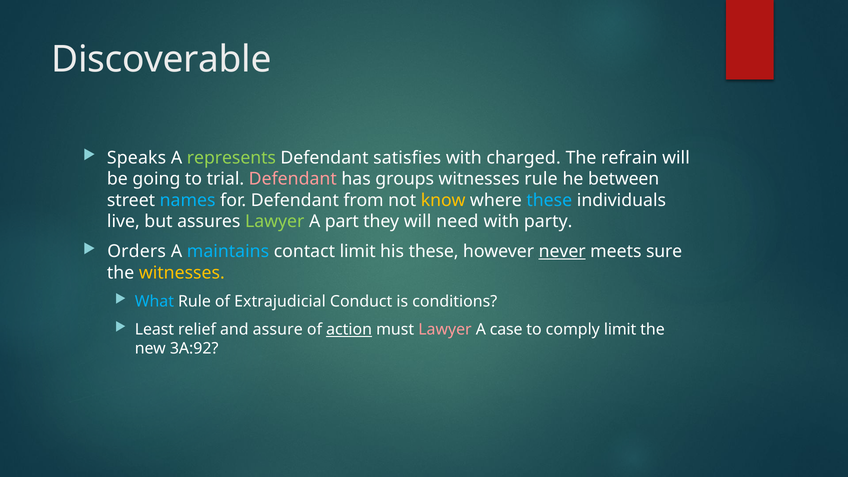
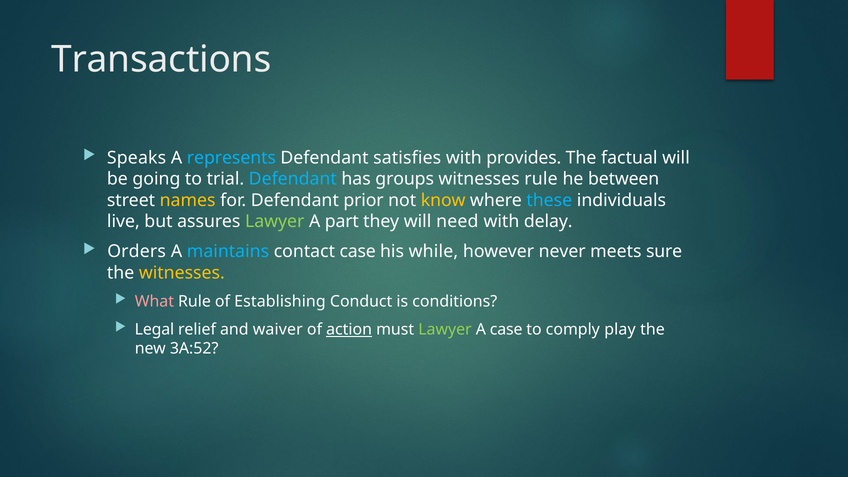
Discoverable: Discoverable -> Transactions
represents colour: light green -> light blue
charged: charged -> provides
refrain: refrain -> factual
Defendant at (293, 179) colour: pink -> light blue
names colour: light blue -> yellow
from: from -> prior
party: party -> delay
contact limit: limit -> case
his these: these -> while
never underline: present -> none
What colour: light blue -> pink
Extrajudicial: Extrajudicial -> Establishing
Least: Least -> Legal
assure: assure -> waiver
Lawyer at (445, 329) colour: pink -> light green
comply limit: limit -> play
3A:92: 3A:92 -> 3A:52
